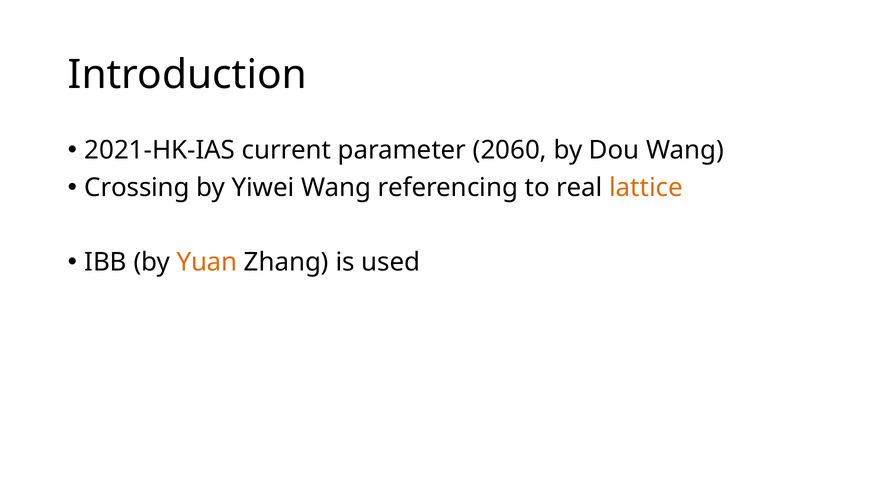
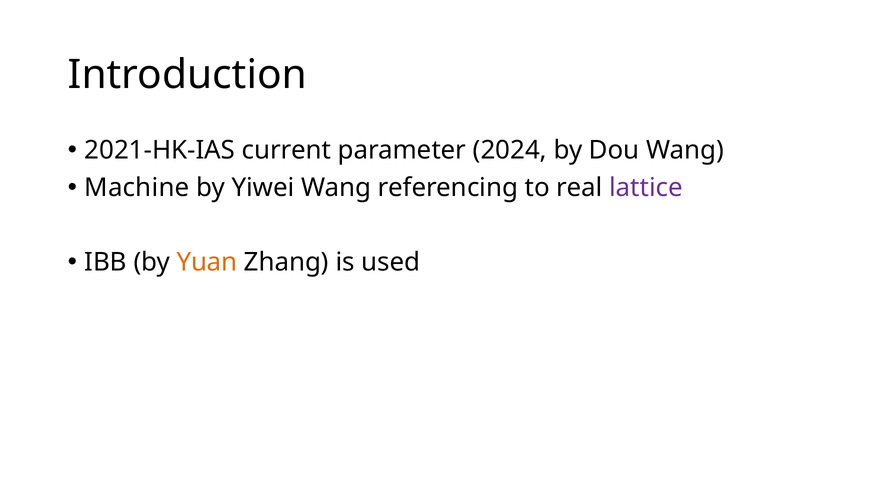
2060: 2060 -> 2024
Crossing: Crossing -> Machine
lattice colour: orange -> purple
